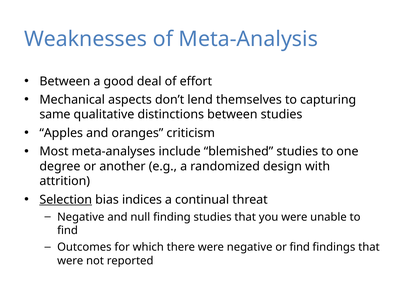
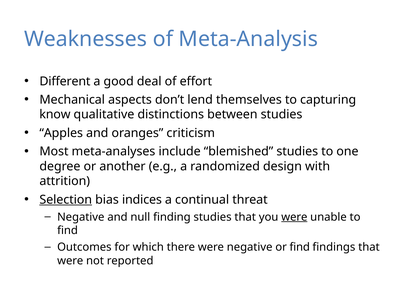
Between at (65, 81): Between -> Different
same: same -> know
were at (294, 217) underline: none -> present
